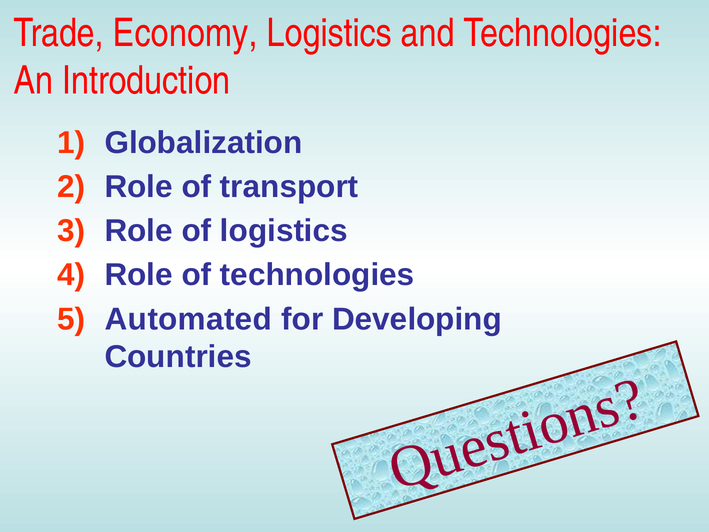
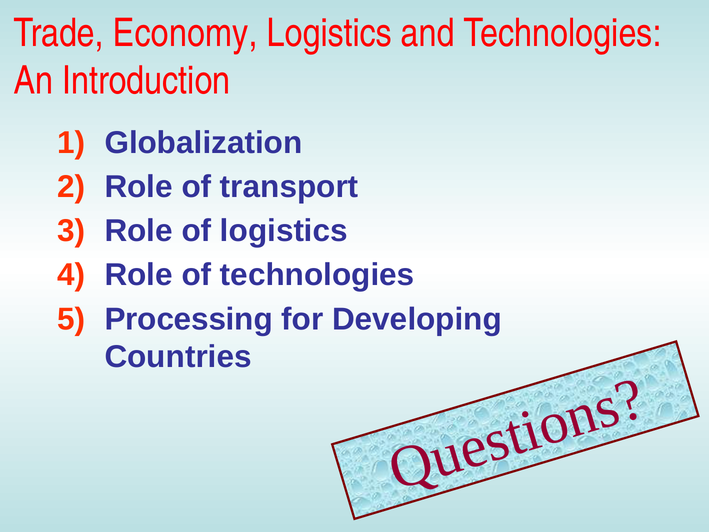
Automated: Automated -> Processing
